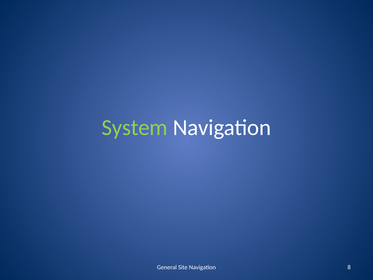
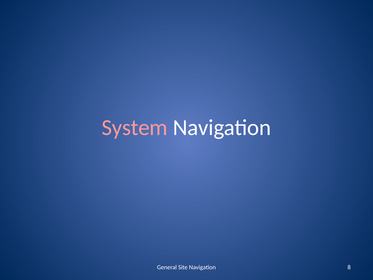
System colour: light green -> pink
